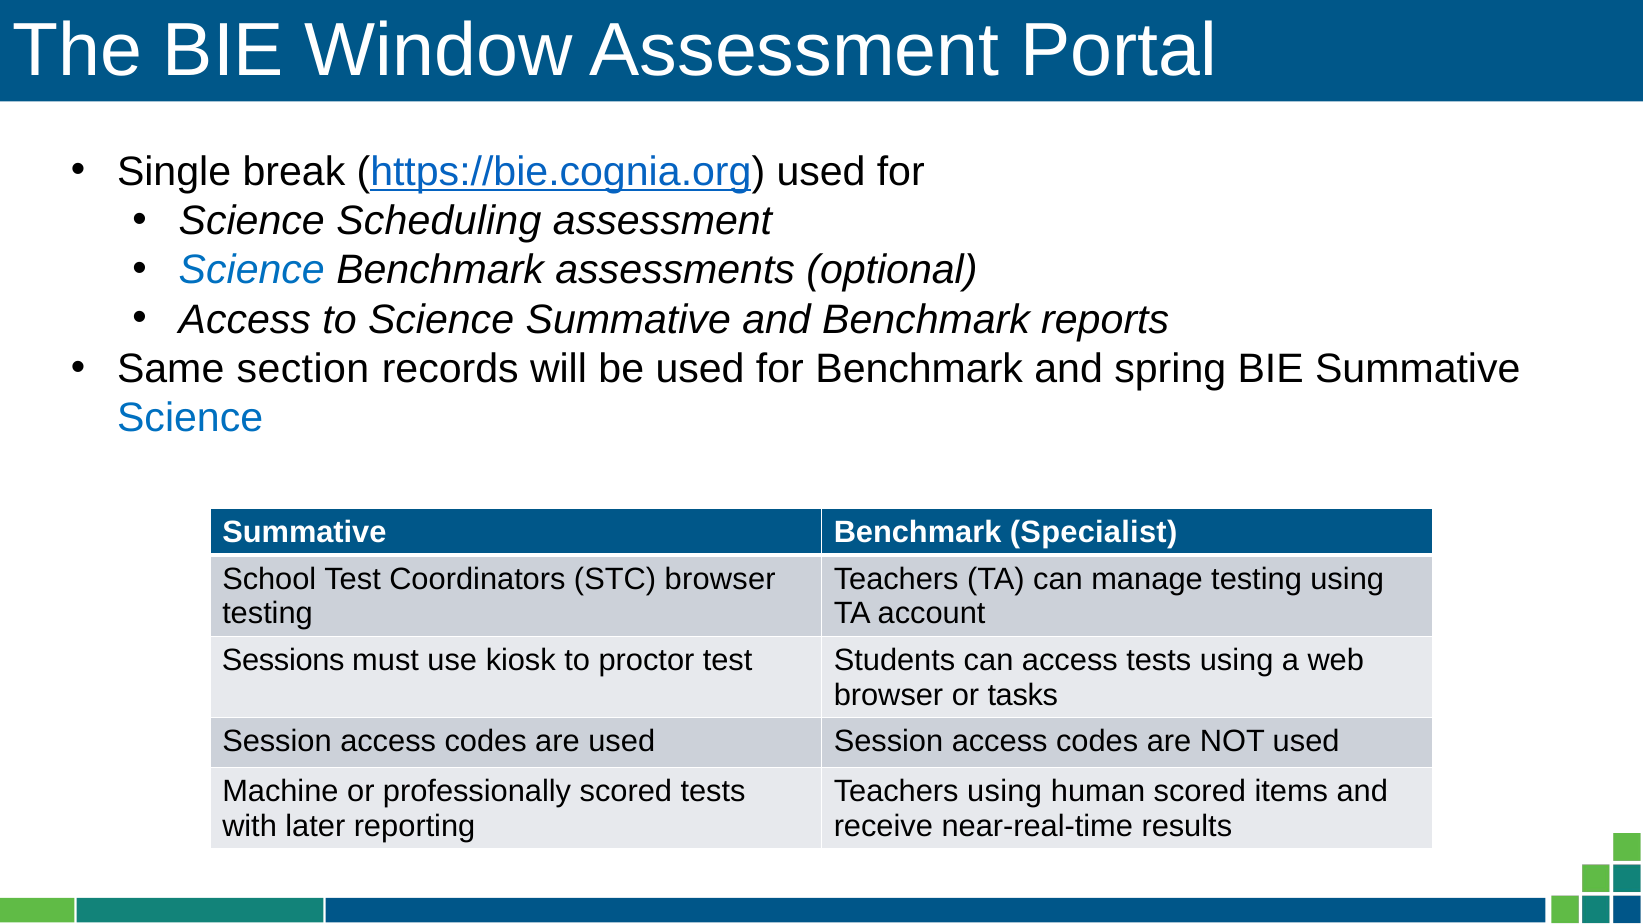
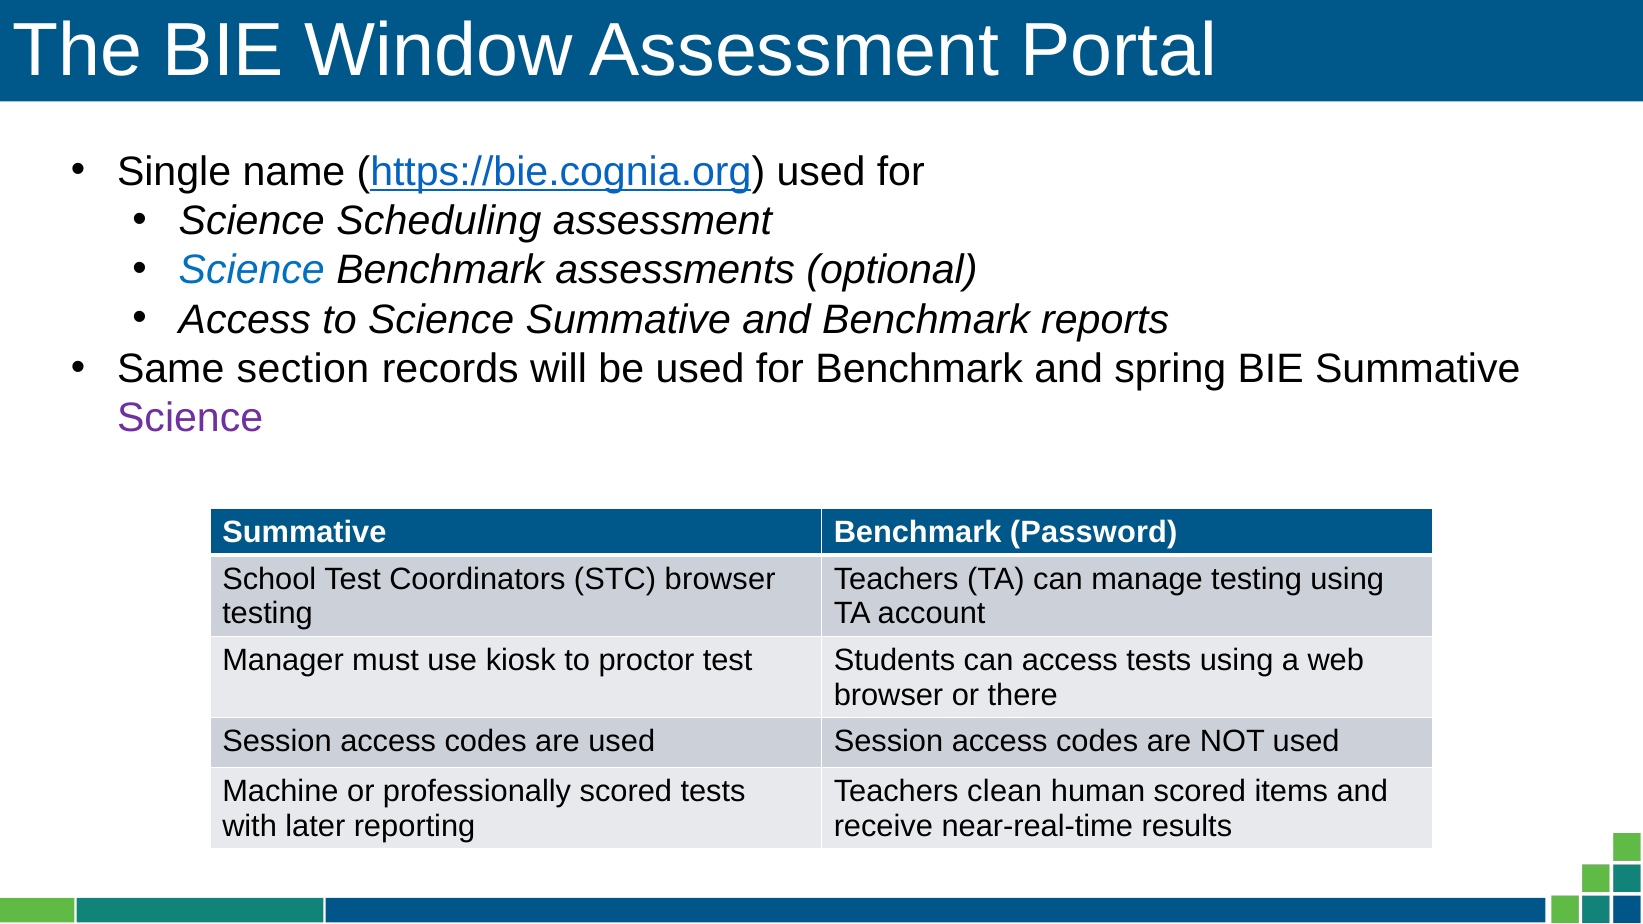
break: break -> name
Science at (190, 418) colour: blue -> purple
Specialist: Specialist -> Password
Sessions: Sessions -> Manager
tasks: tasks -> there
Teachers using: using -> clean
